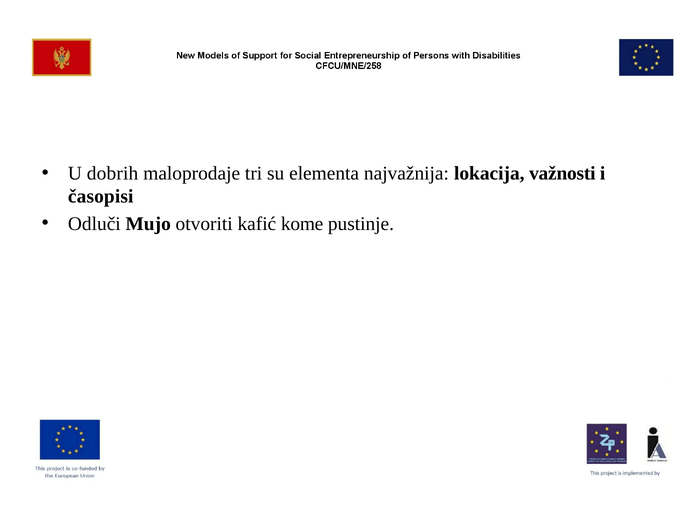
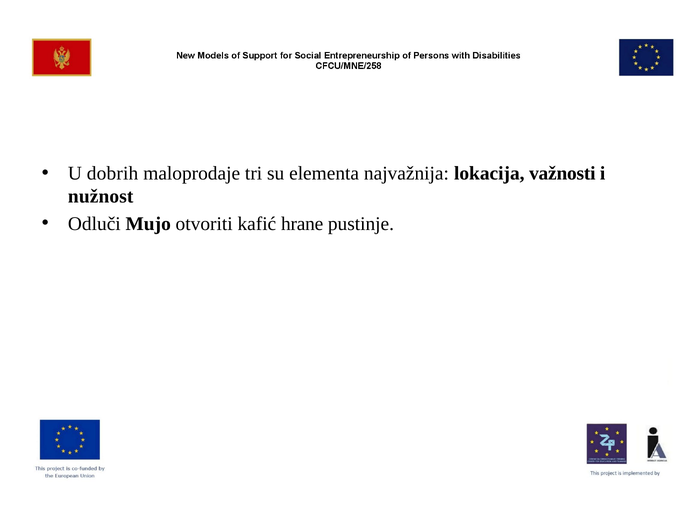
časopisi: časopisi -> nužnost
kome: kome -> hrane
